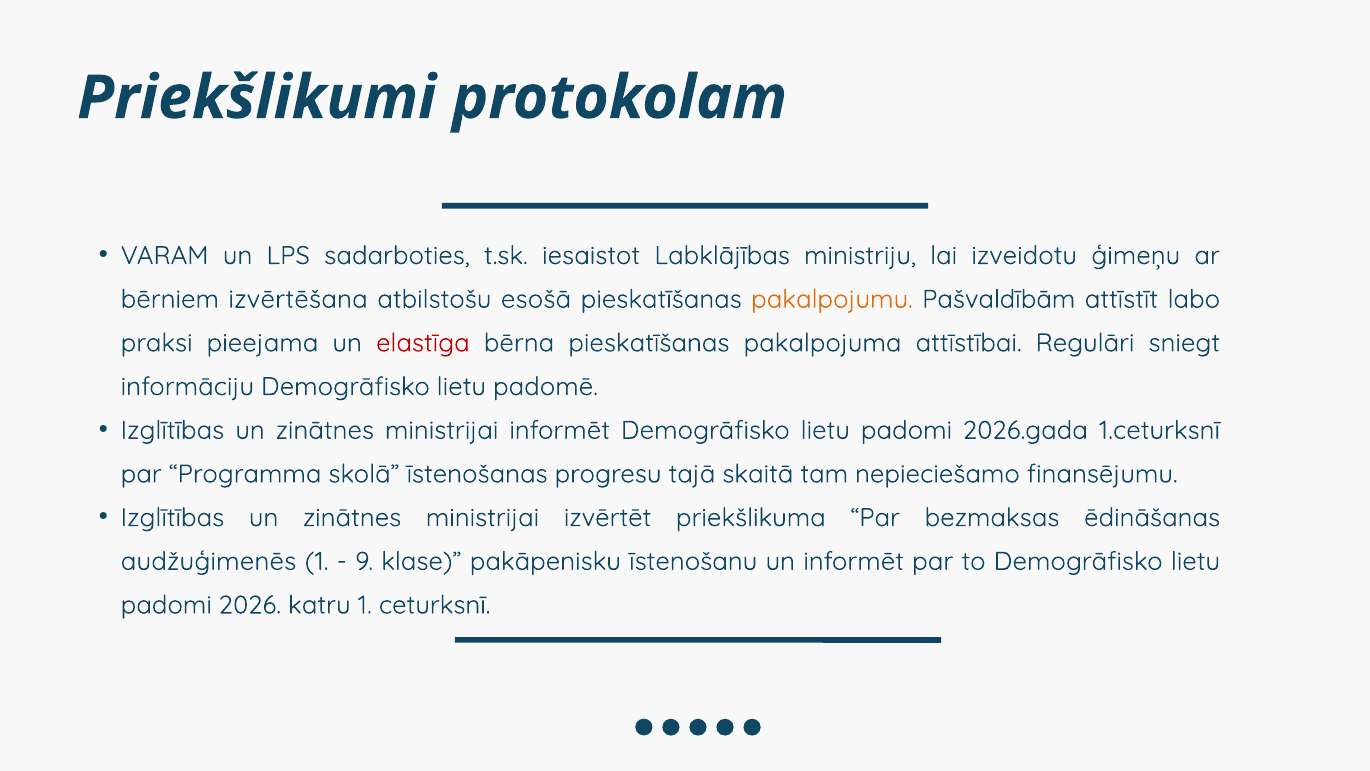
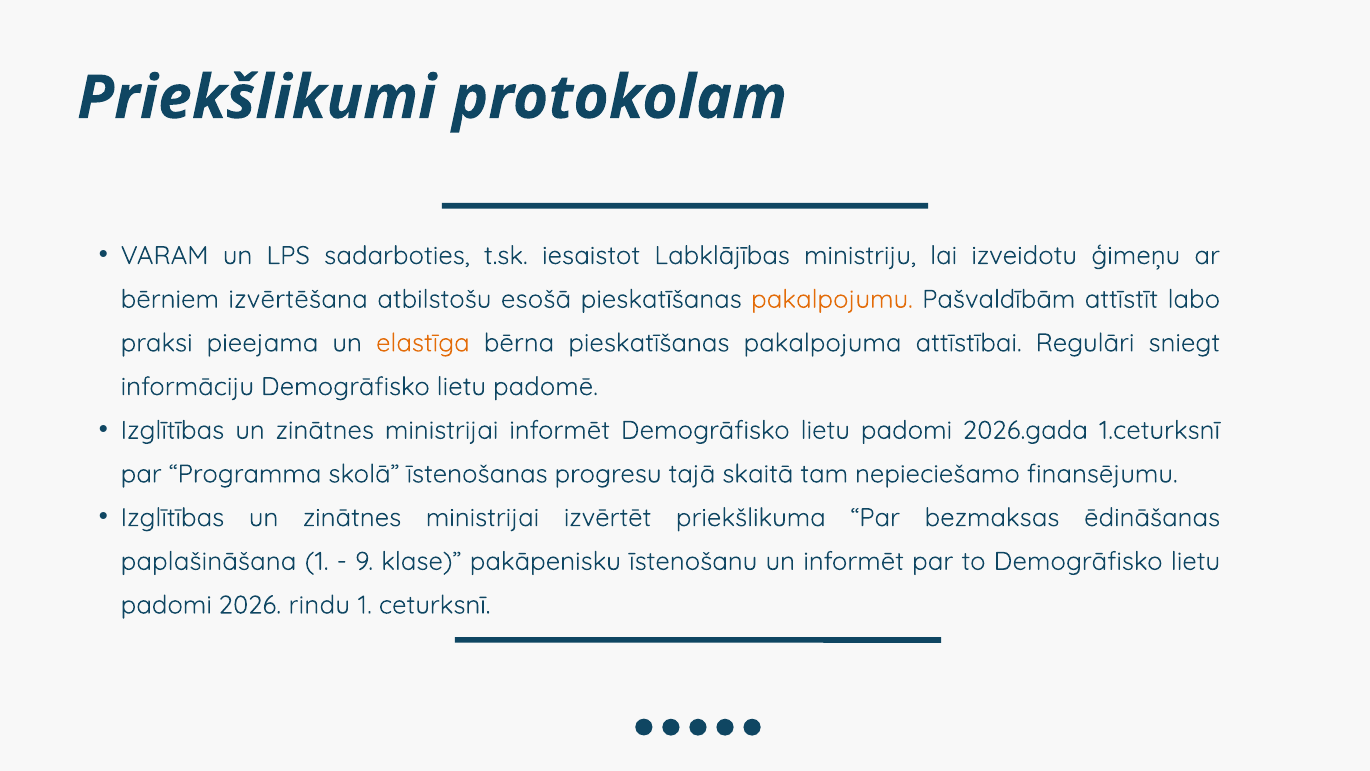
elastīga colour: red -> orange
audžuģimenēs: audžuģimenēs -> paplašināšana
katru: katru -> rindu
